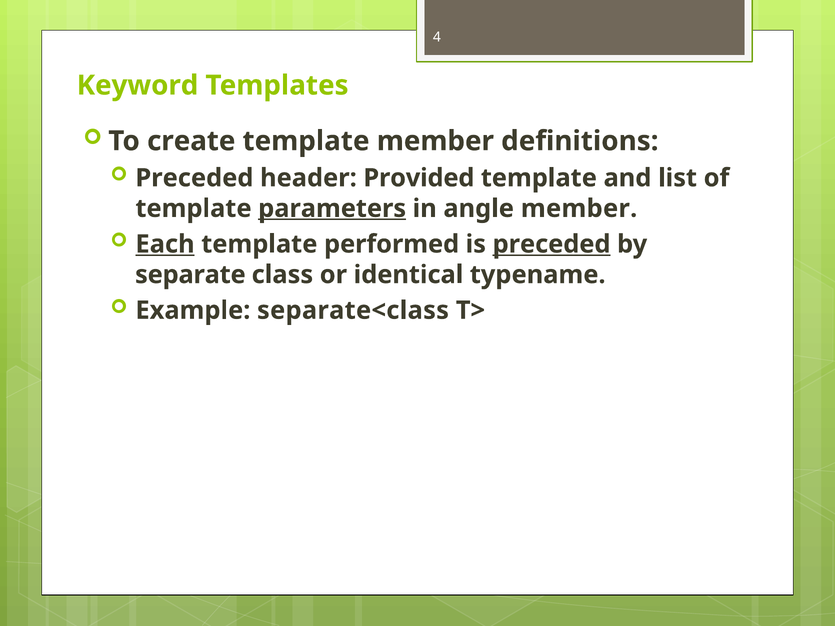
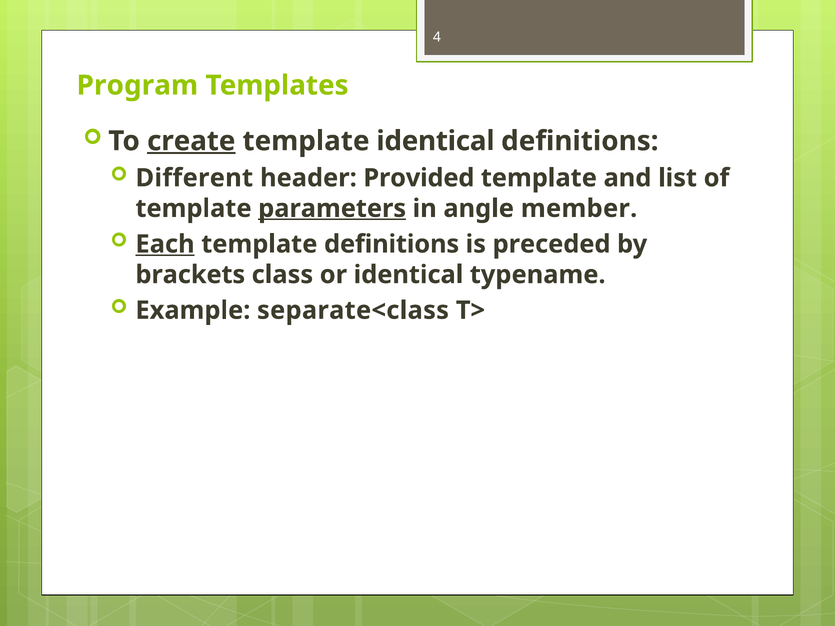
Keyword: Keyword -> Program
create underline: none -> present
template member: member -> identical
Preceded at (194, 178): Preceded -> Different
template performed: performed -> definitions
preceded at (552, 244) underline: present -> none
separate: separate -> brackets
